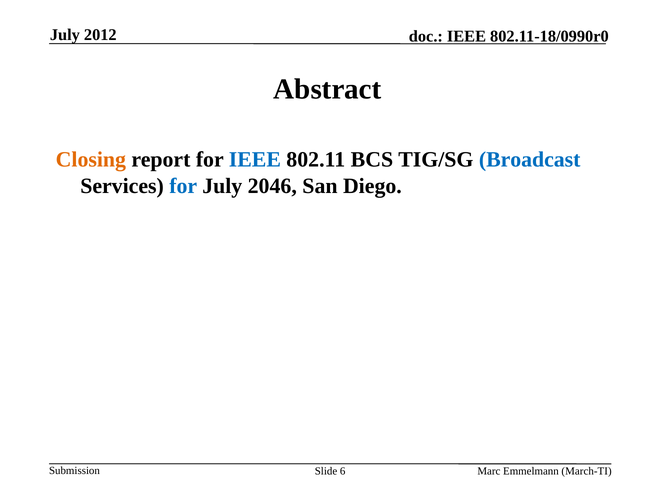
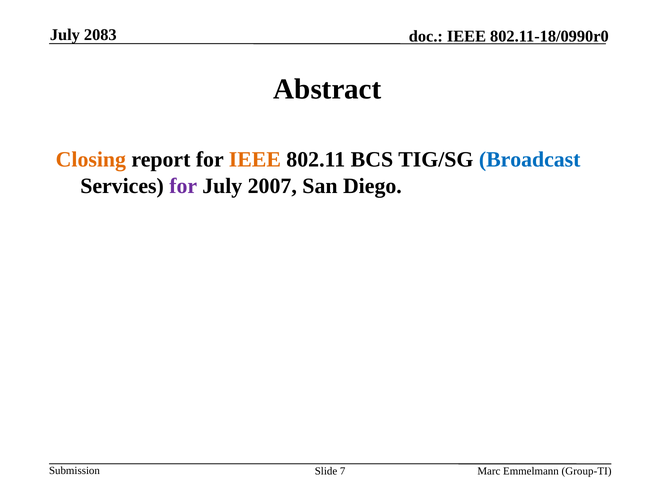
2012: 2012 -> 2083
IEEE at (255, 160) colour: blue -> orange
for at (183, 186) colour: blue -> purple
2046: 2046 -> 2007
6: 6 -> 7
March-TI: March-TI -> Group-TI
